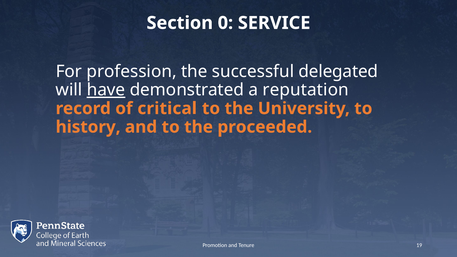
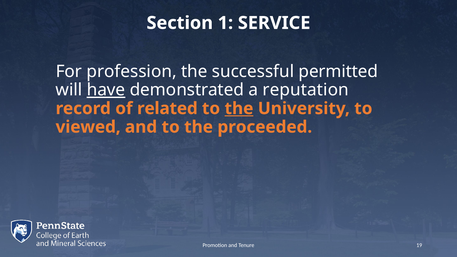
0: 0 -> 1
delegated: delegated -> permitted
critical: critical -> related
the at (239, 108) underline: none -> present
history: history -> viewed
